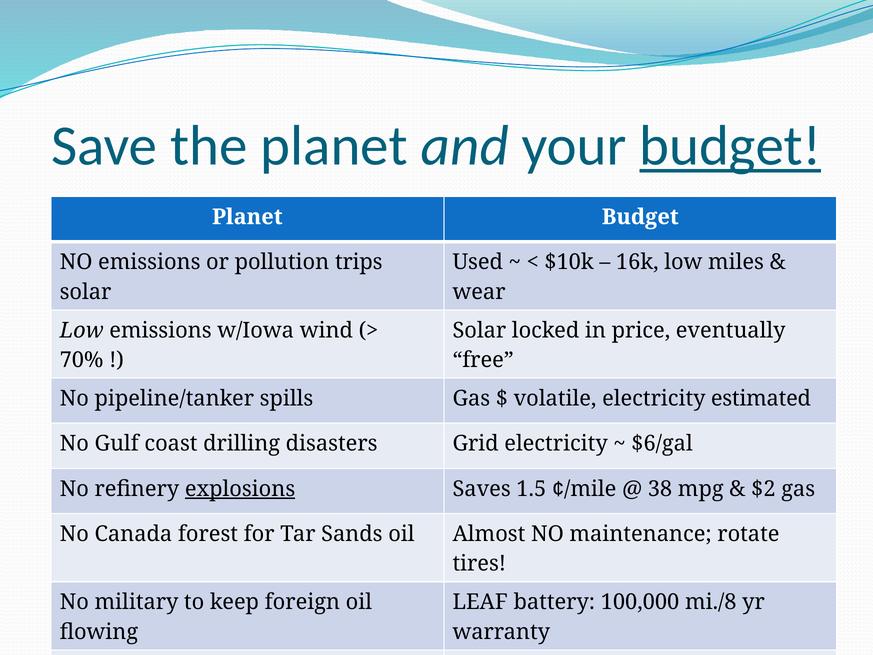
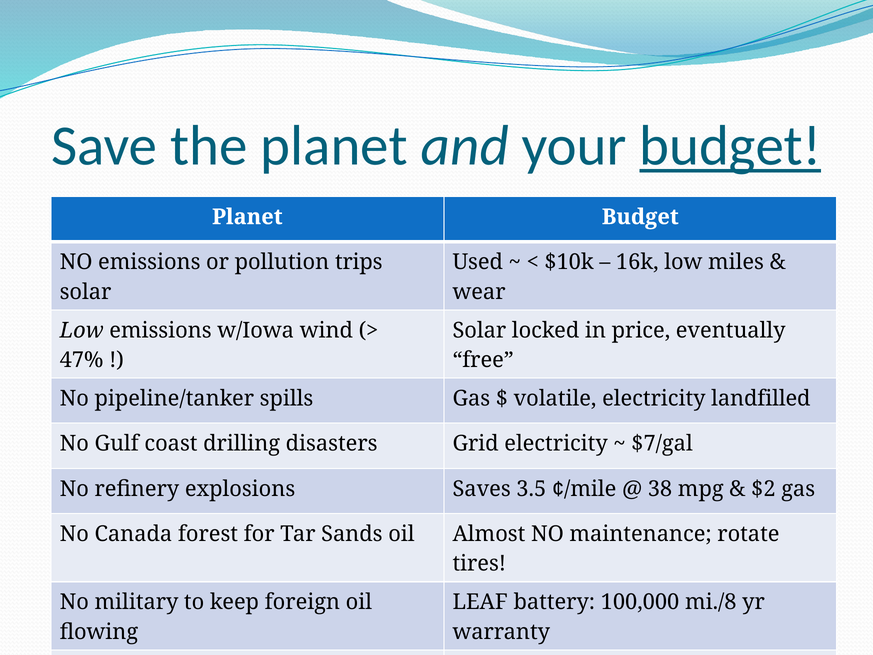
70%: 70% -> 47%
electricity estimated: estimated -> landfilled
$6/gal: $6/gal -> $7/gal
explosions underline: present -> none
1.5: 1.5 -> 3.5
